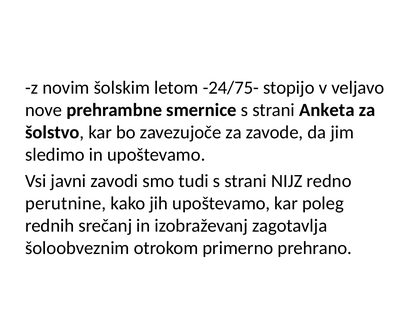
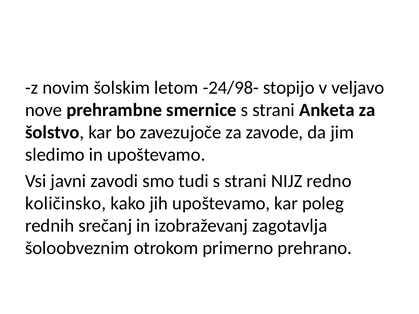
-24/75-: -24/75- -> -24/98-
perutnine: perutnine -> količinsko
